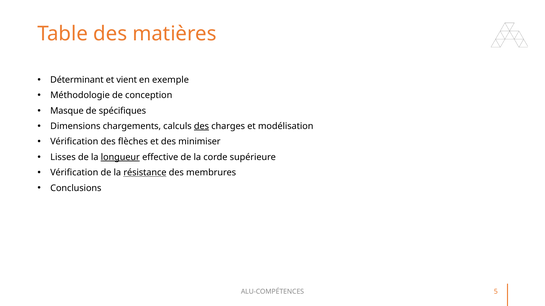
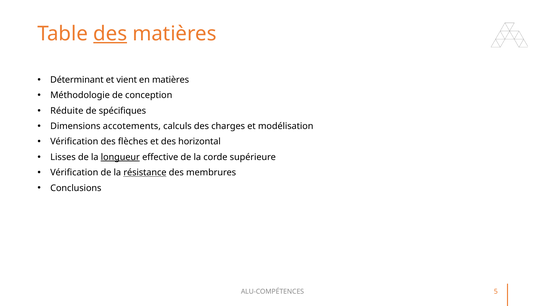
des at (110, 34) underline: none -> present
en exemple: exemple -> matières
Masque: Masque -> Réduite
chargements: chargements -> accotements
des at (201, 126) underline: present -> none
minimiser: minimiser -> horizontal
